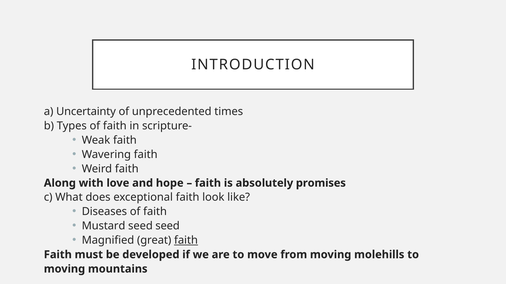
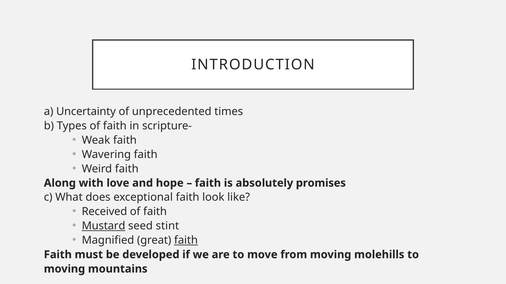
Diseases: Diseases -> Received
Mustard underline: none -> present
seed seed: seed -> stint
